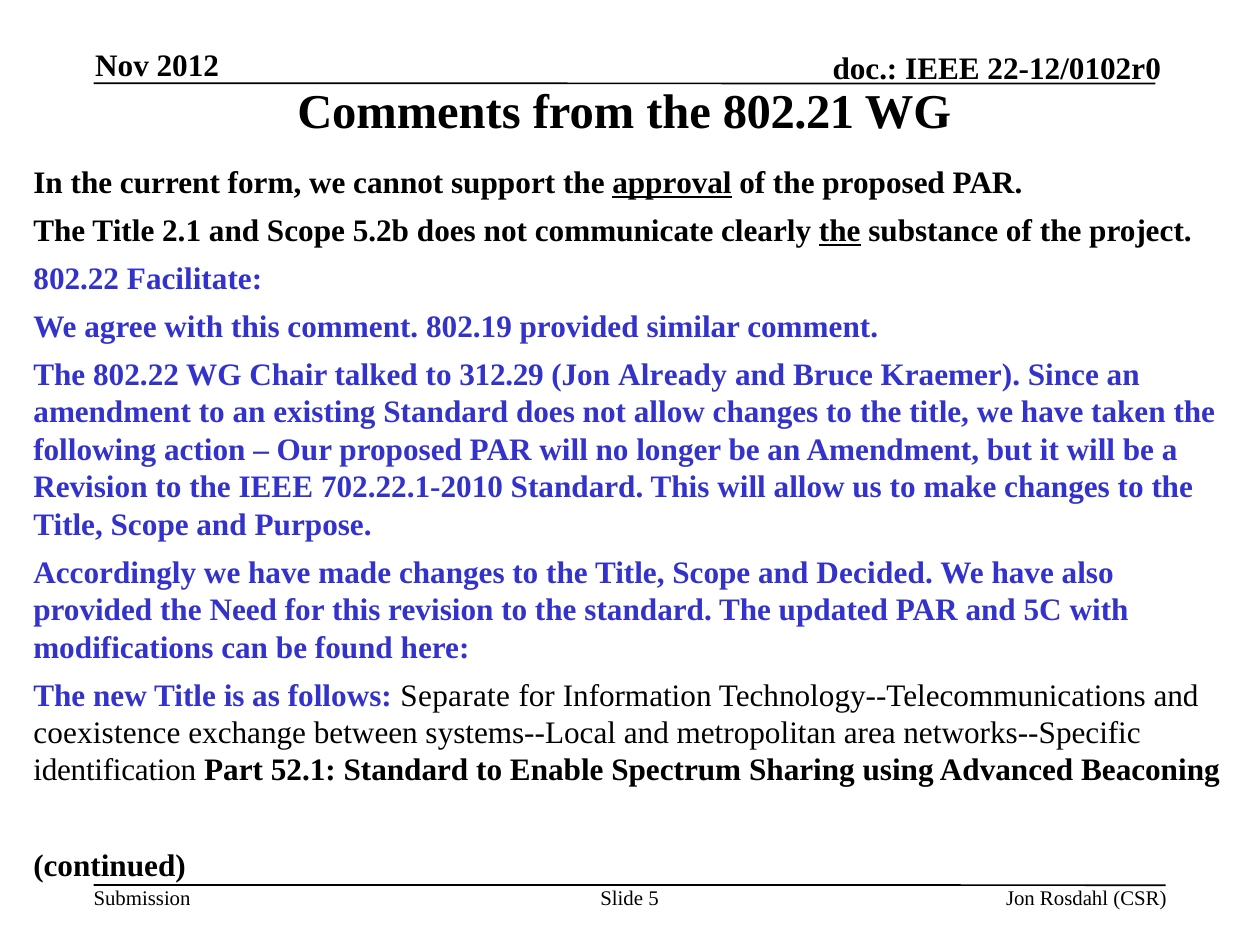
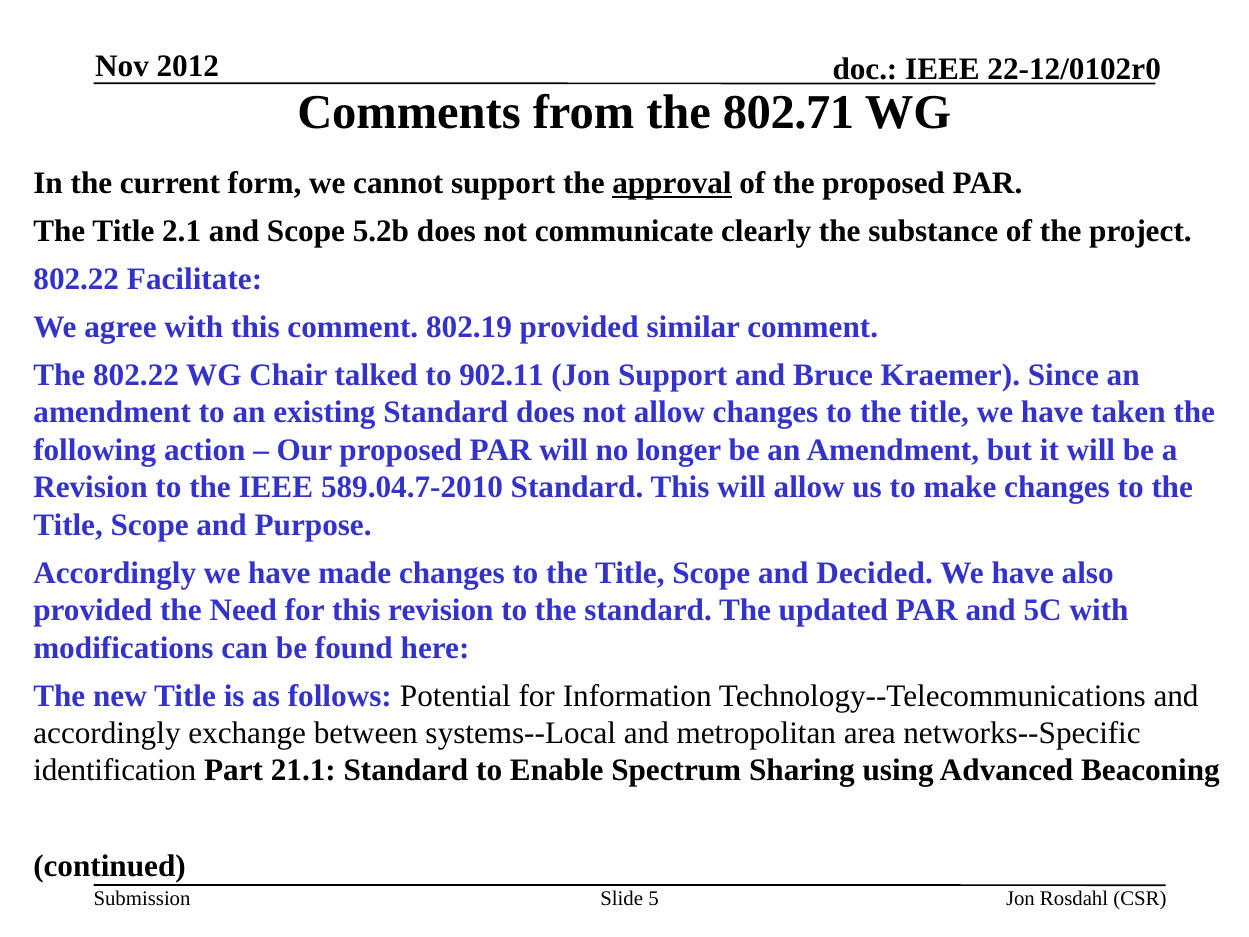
802.21: 802.21 -> 802.71
the at (840, 231) underline: present -> none
312.29: 312.29 -> 902.11
Jon Already: Already -> Support
702.22.1-2010: 702.22.1-2010 -> 589.04.7-2010
Separate: Separate -> Potential
coexistence at (107, 733): coexistence -> accordingly
52.1: 52.1 -> 21.1
